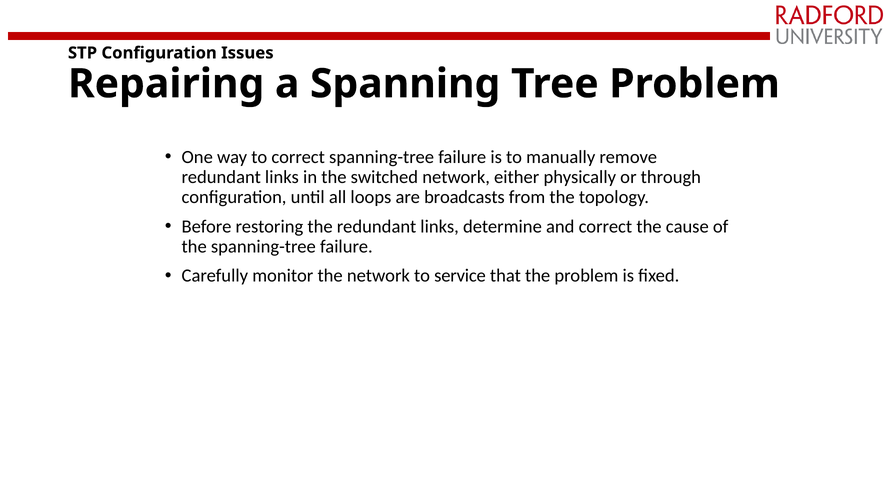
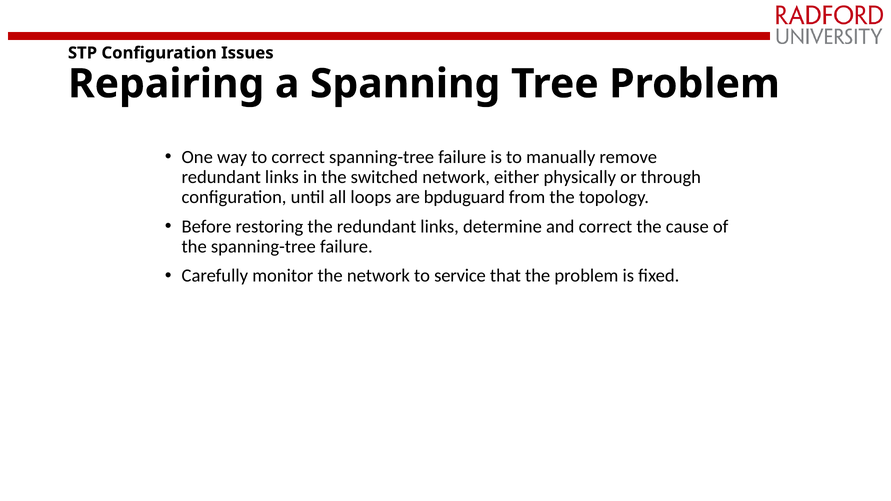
broadcasts: broadcasts -> bpduguard
